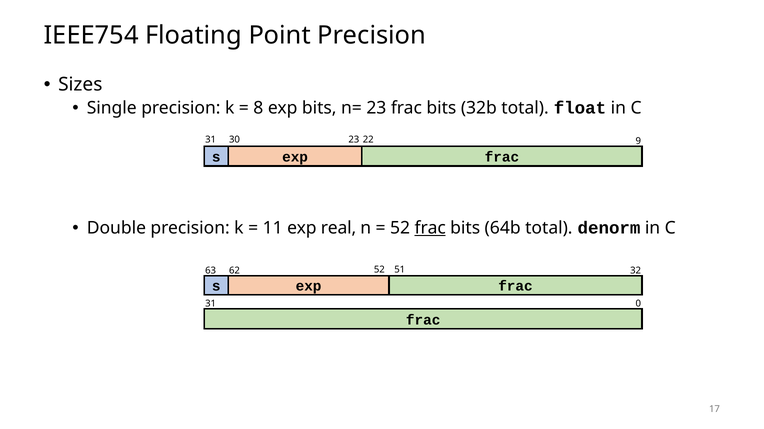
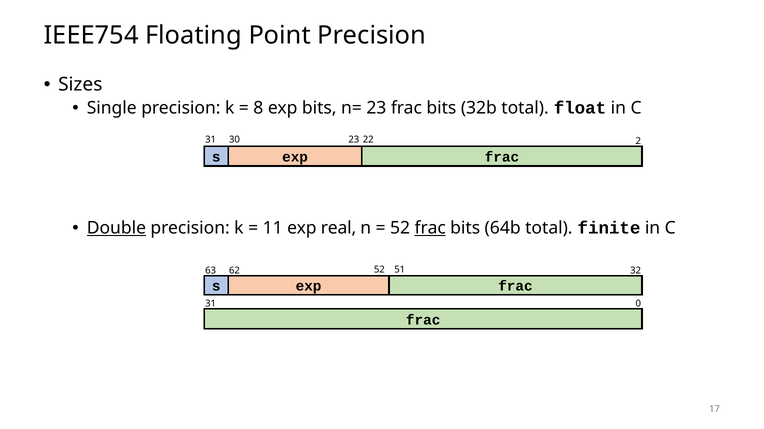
9: 9 -> 2
Double underline: none -> present
denorm: denorm -> finite
